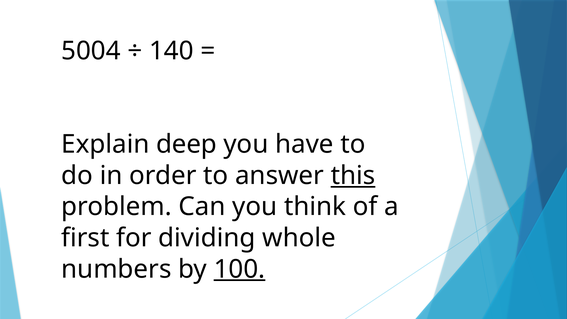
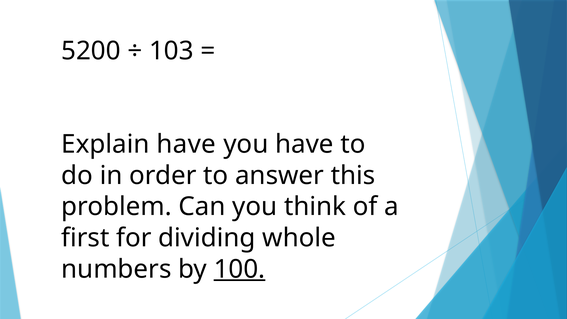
5004: 5004 -> 5200
140: 140 -> 103
Explain deep: deep -> have
this underline: present -> none
